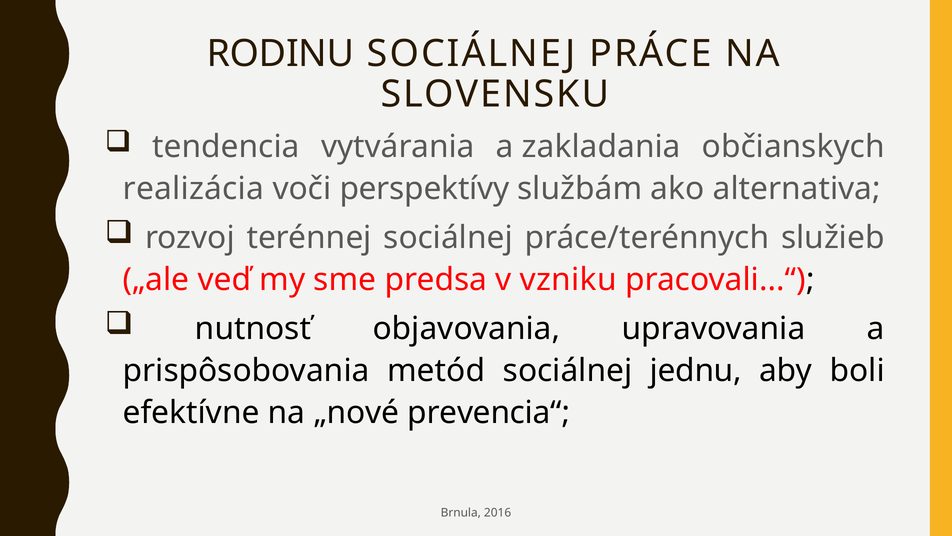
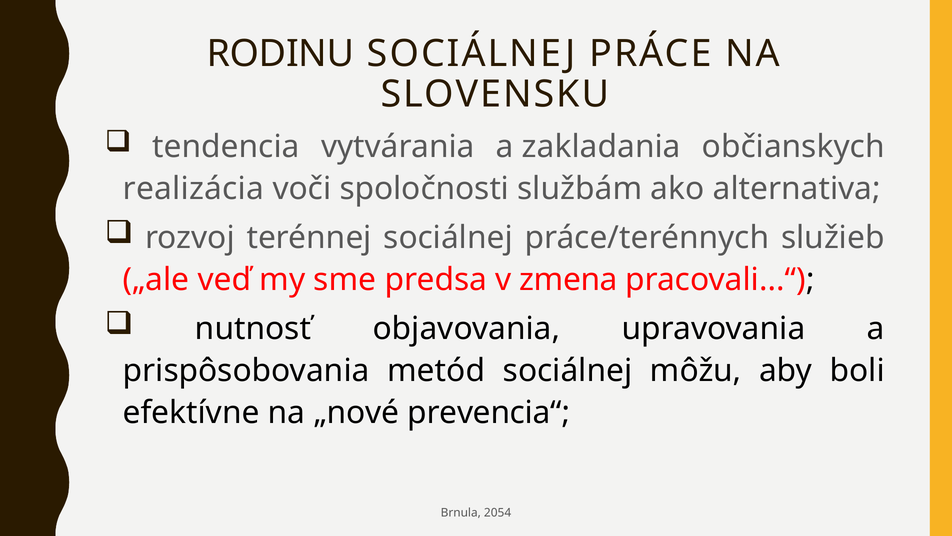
perspektívy: perspektívy -> spoločnosti
vzniku: vzniku -> zmena
jednu: jednu -> môžu
2016: 2016 -> 2054
